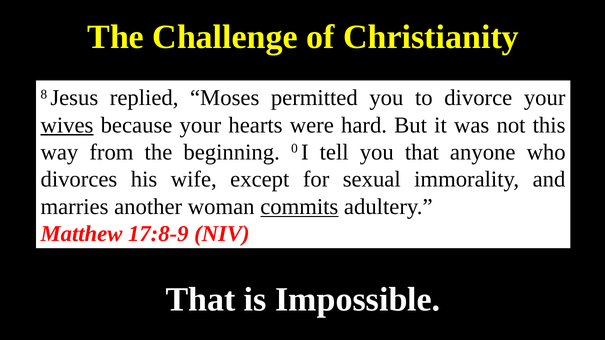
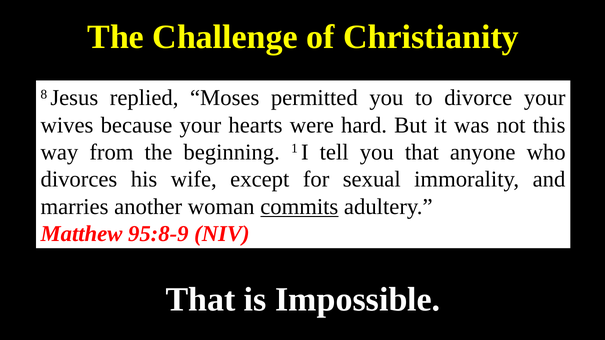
wives underline: present -> none
0: 0 -> 1
17:8-9: 17:8-9 -> 95:8-9
